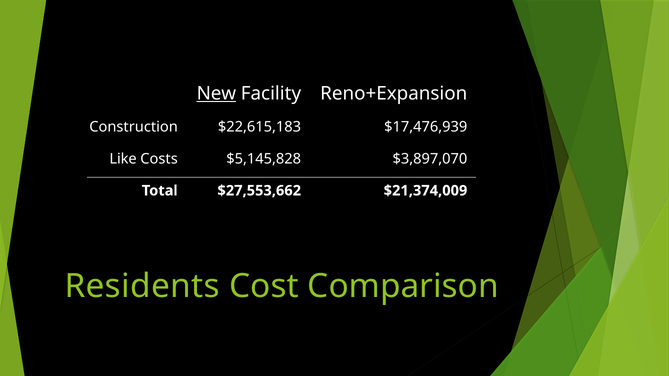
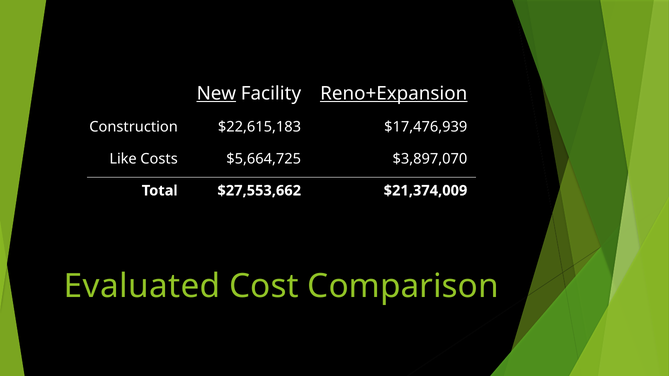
Reno+Expansion underline: none -> present
$5,145,828: $5,145,828 -> $5,664,725
Residents: Residents -> Evaluated
